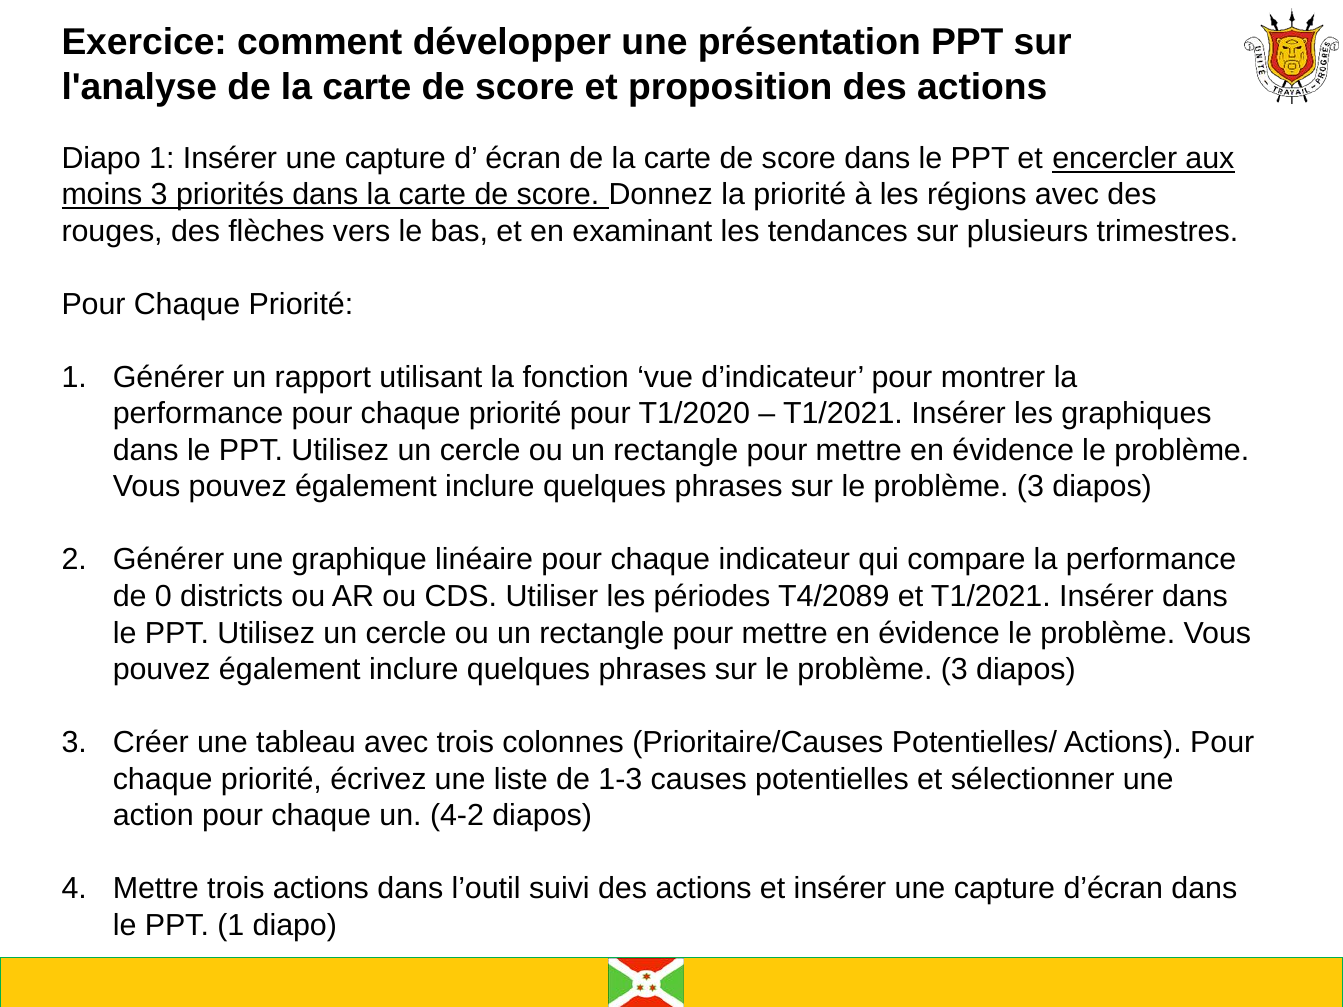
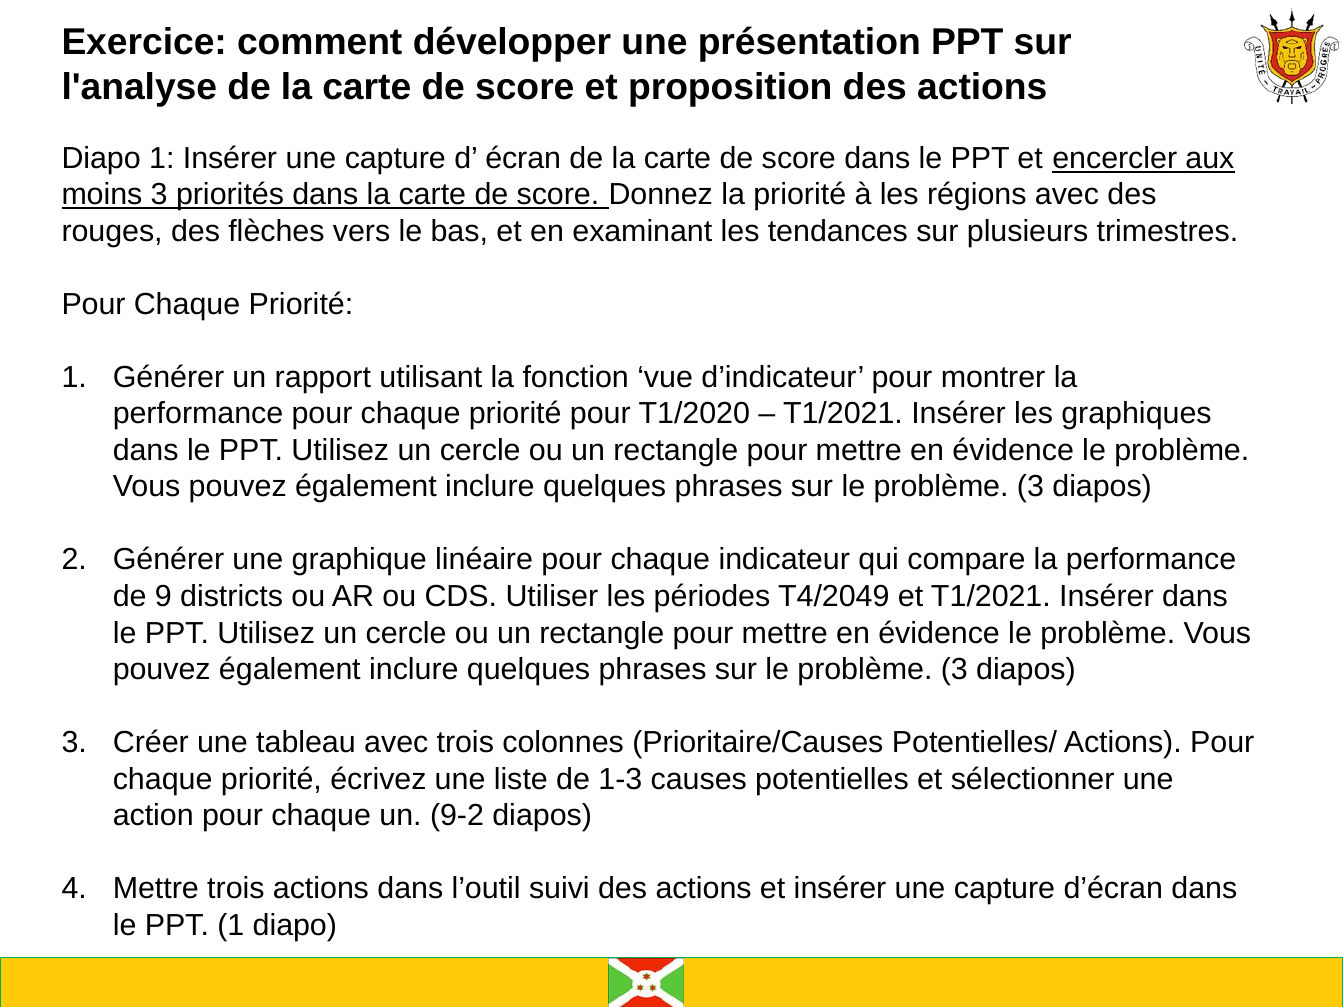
0: 0 -> 9
T4/2089: T4/2089 -> T4/2049
4-2: 4-2 -> 9-2
